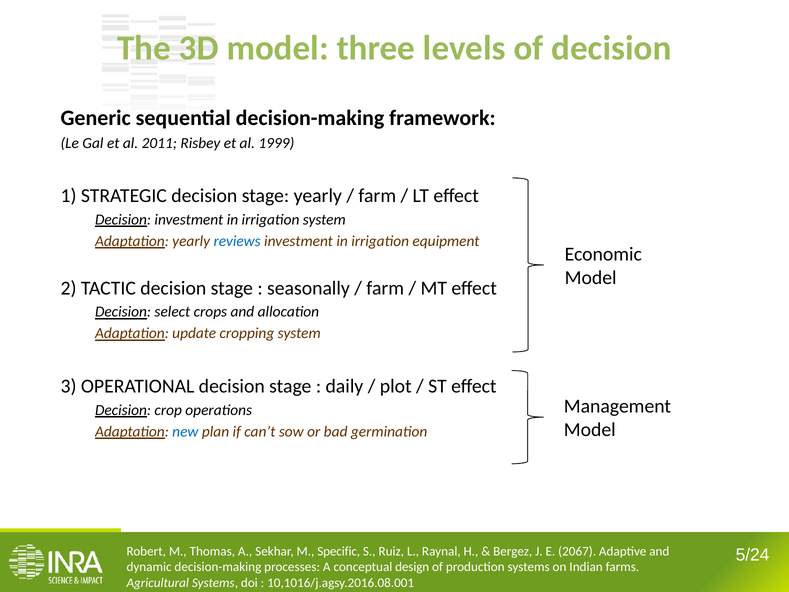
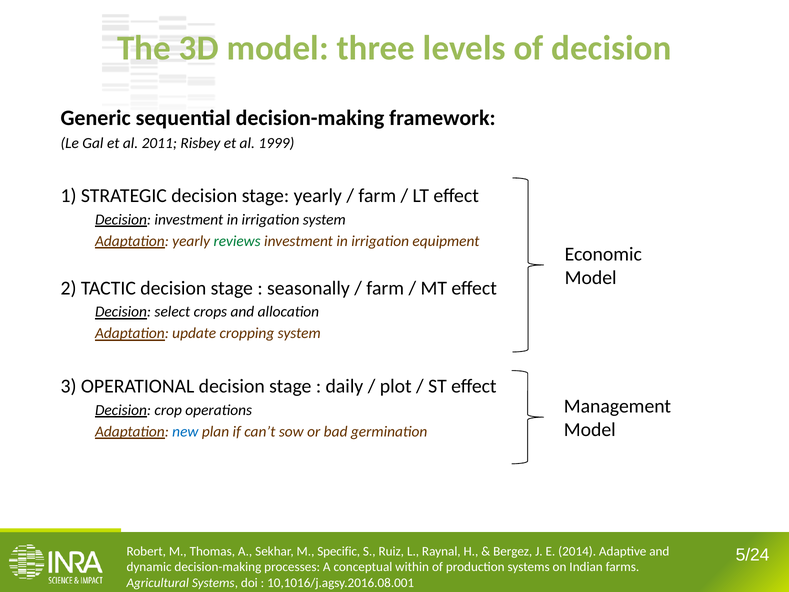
reviews colour: blue -> green
2067: 2067 -> 2014
design: design -> within
